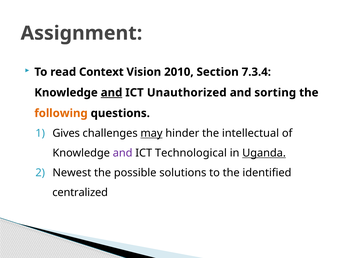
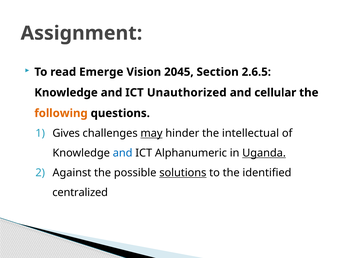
Context: Context -> Emerge
2010: 2010 -> 2045
7.3.4: 7.3.4 -> 2.6.5
and at (112, 93) underline: present -> none
sorting: sorting -> cellular
and at (123, 153) colour: purple -> blue
Technological: Technological -> Alphanumeric
Newest: Newest -> Against
solutions underline: none -> present
